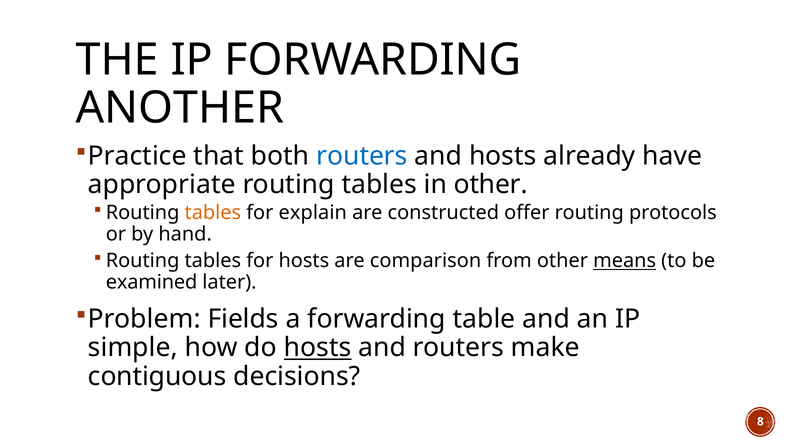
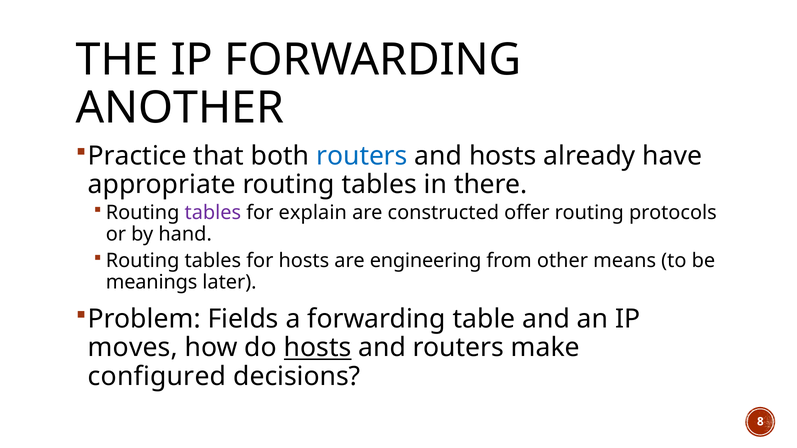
in other: other -> there
tables at (213, 213) colour: orange -> purple
comparison: comparison -> engineering
means underline: present -> none
examined: examined -> meanings
simple: simple -> moves
contiguous: contiguous -> configured
